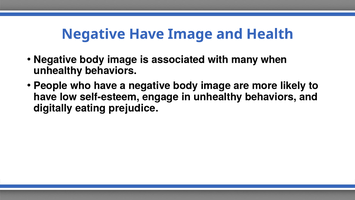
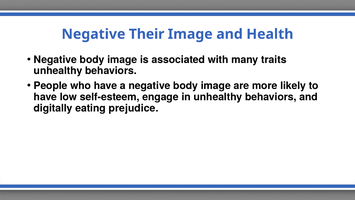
Negative Have: Have -> Their
when: when -> traits
